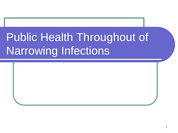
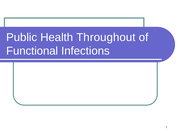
Narrowing: Narrowing -> Functional
